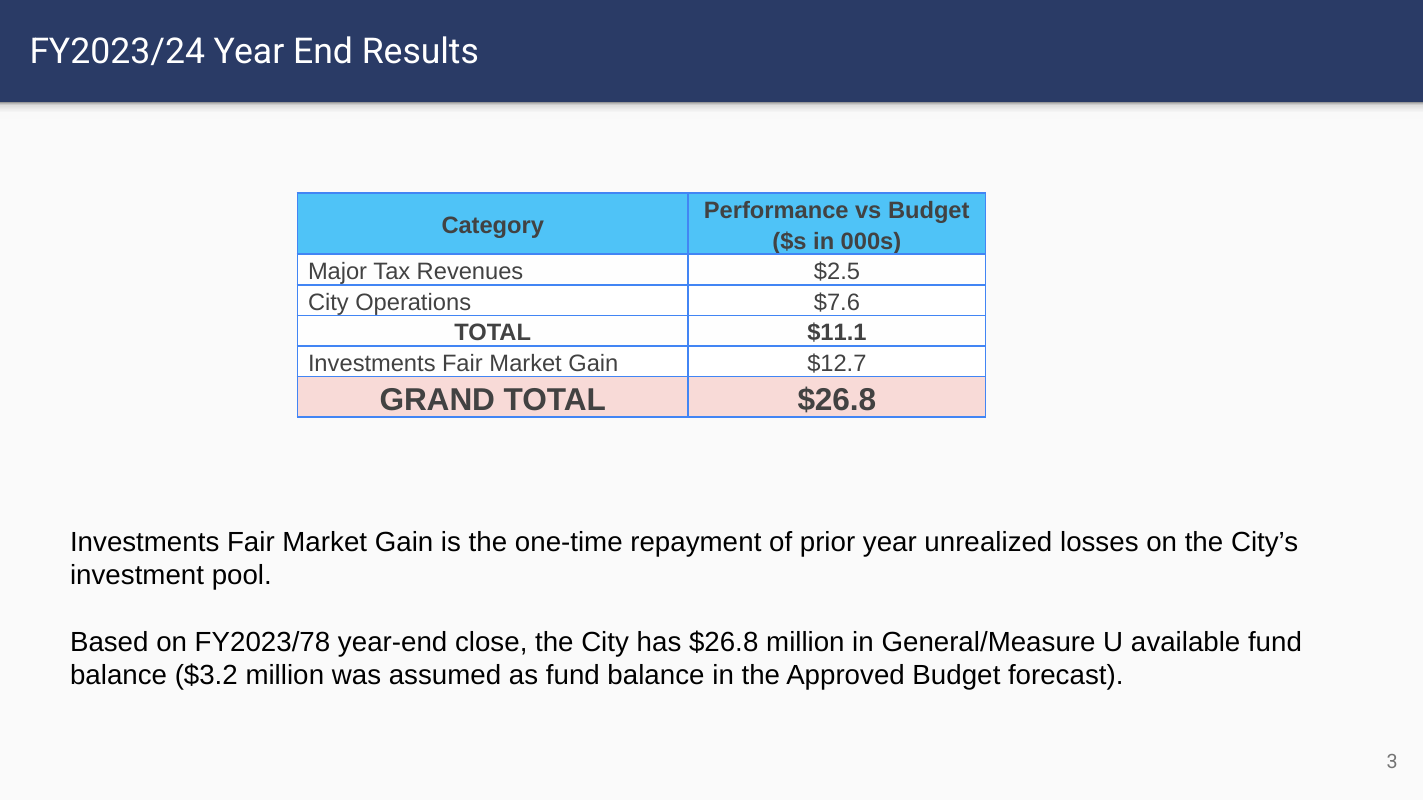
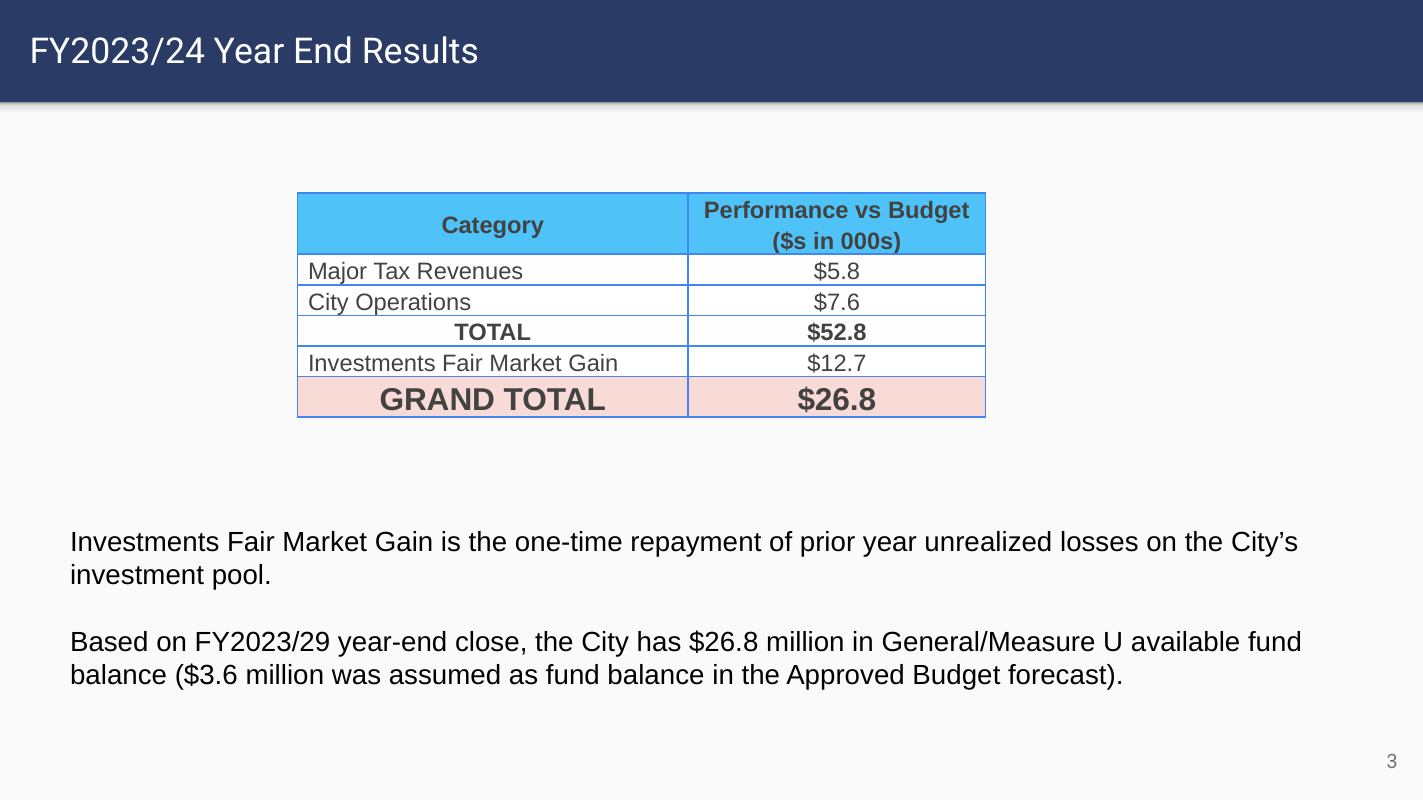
$2.5: $2.5 -> $5.8
$11.1: $11.1 -> $52.8
FY2023/78: FY2023/78 -> FY2023/29
$3.2: $3.2 -> $3.6
